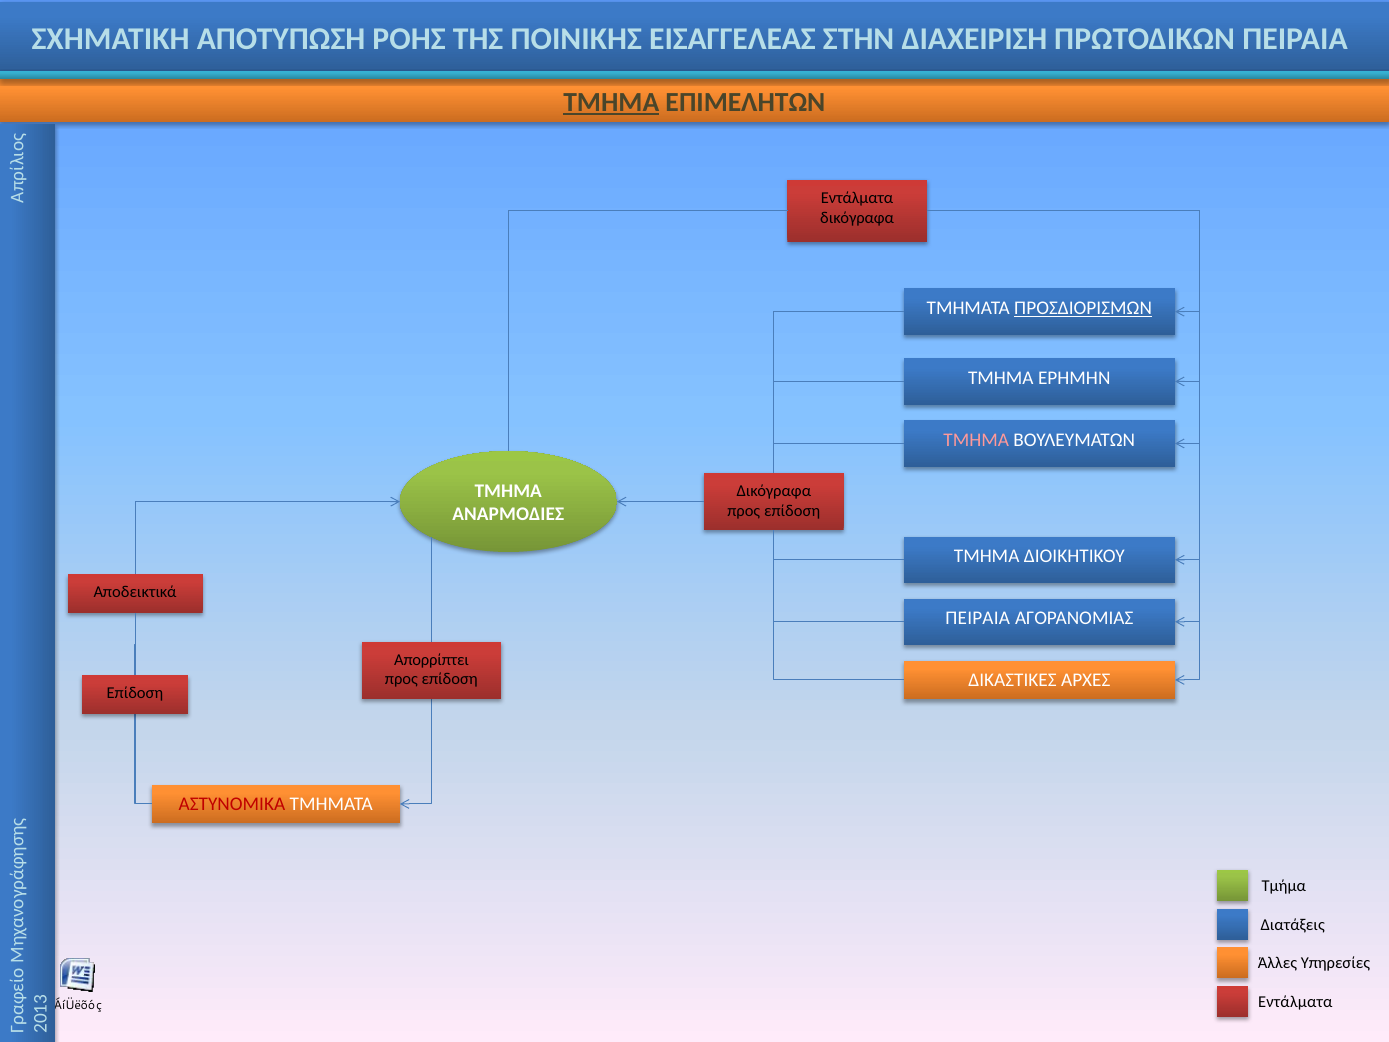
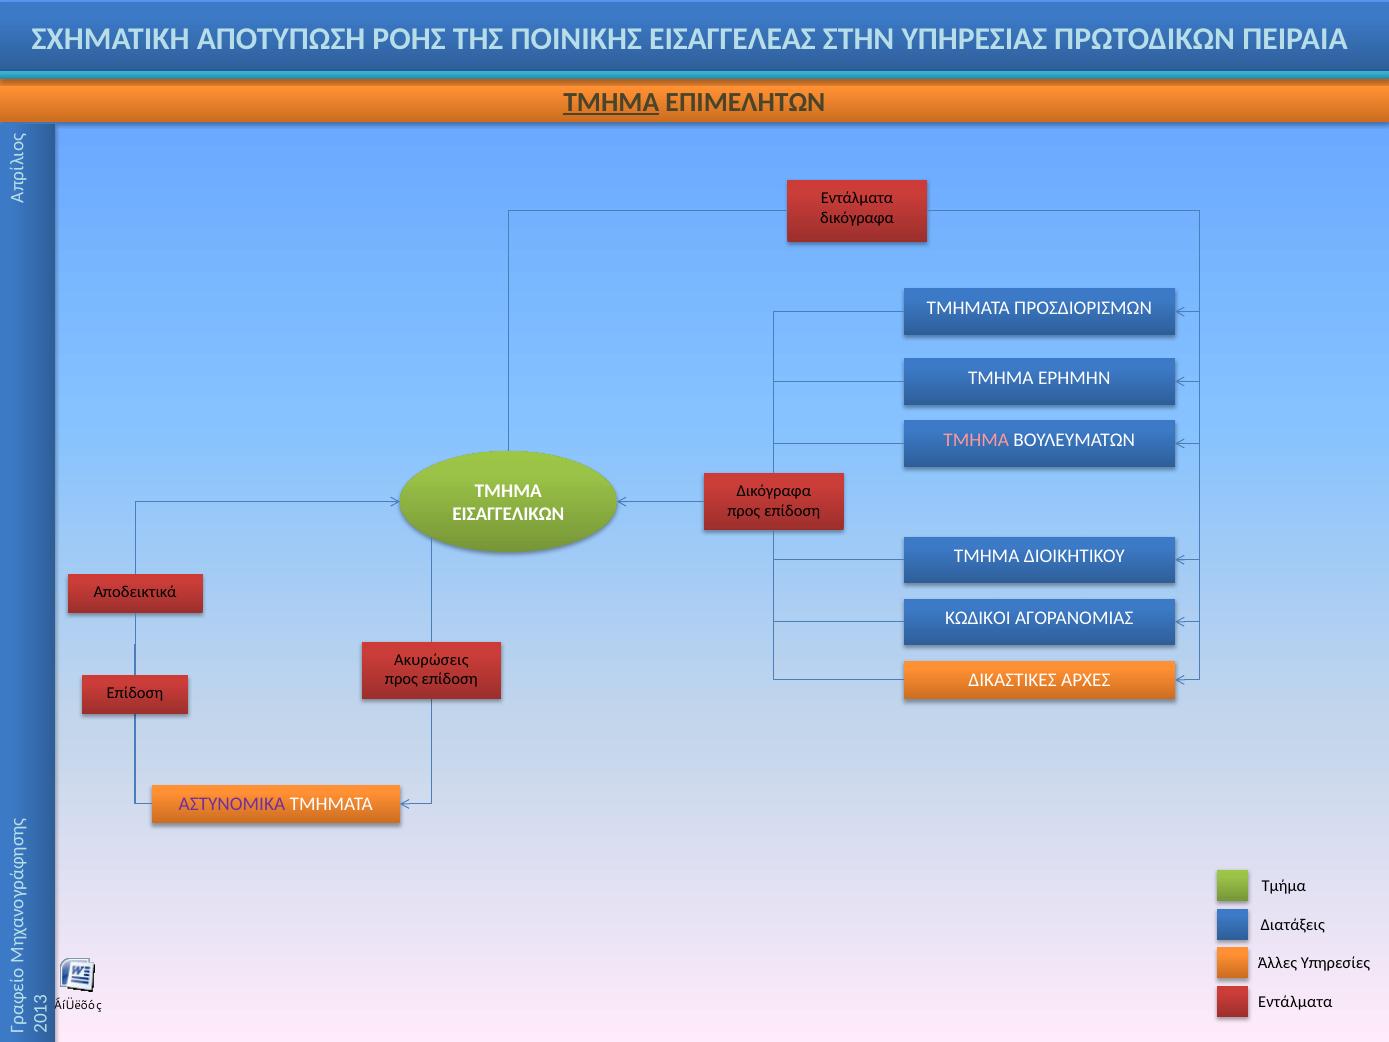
ΔΙΑΧΕΙΡΙΣΗ: ΔΙΑΧΕΙΡΙΣΗ -> ΥΠΗΡΕΣΙΑΣ
ΠΡΟΣΔΙΟΡΙΣΜΩΝ underline: present -> none
ΑΝΑΡΜΟΔΙΕΣ: ΑΝΑΡΜΟΔΙΕΣ -> ΕΙΣΑΓΓΕΛΙΚΩΝ
ΠΕΙΡΑΙΑ at (978, 618): ΠΕΙΡΑΙΑ -> ΚΩΔΙΚΟΙ
Απορρίπτει: Απορρίπτει -> Ακυρώσεις
ΑΣΤΥΝΟΜΙΚΑ colour: red -> purple
